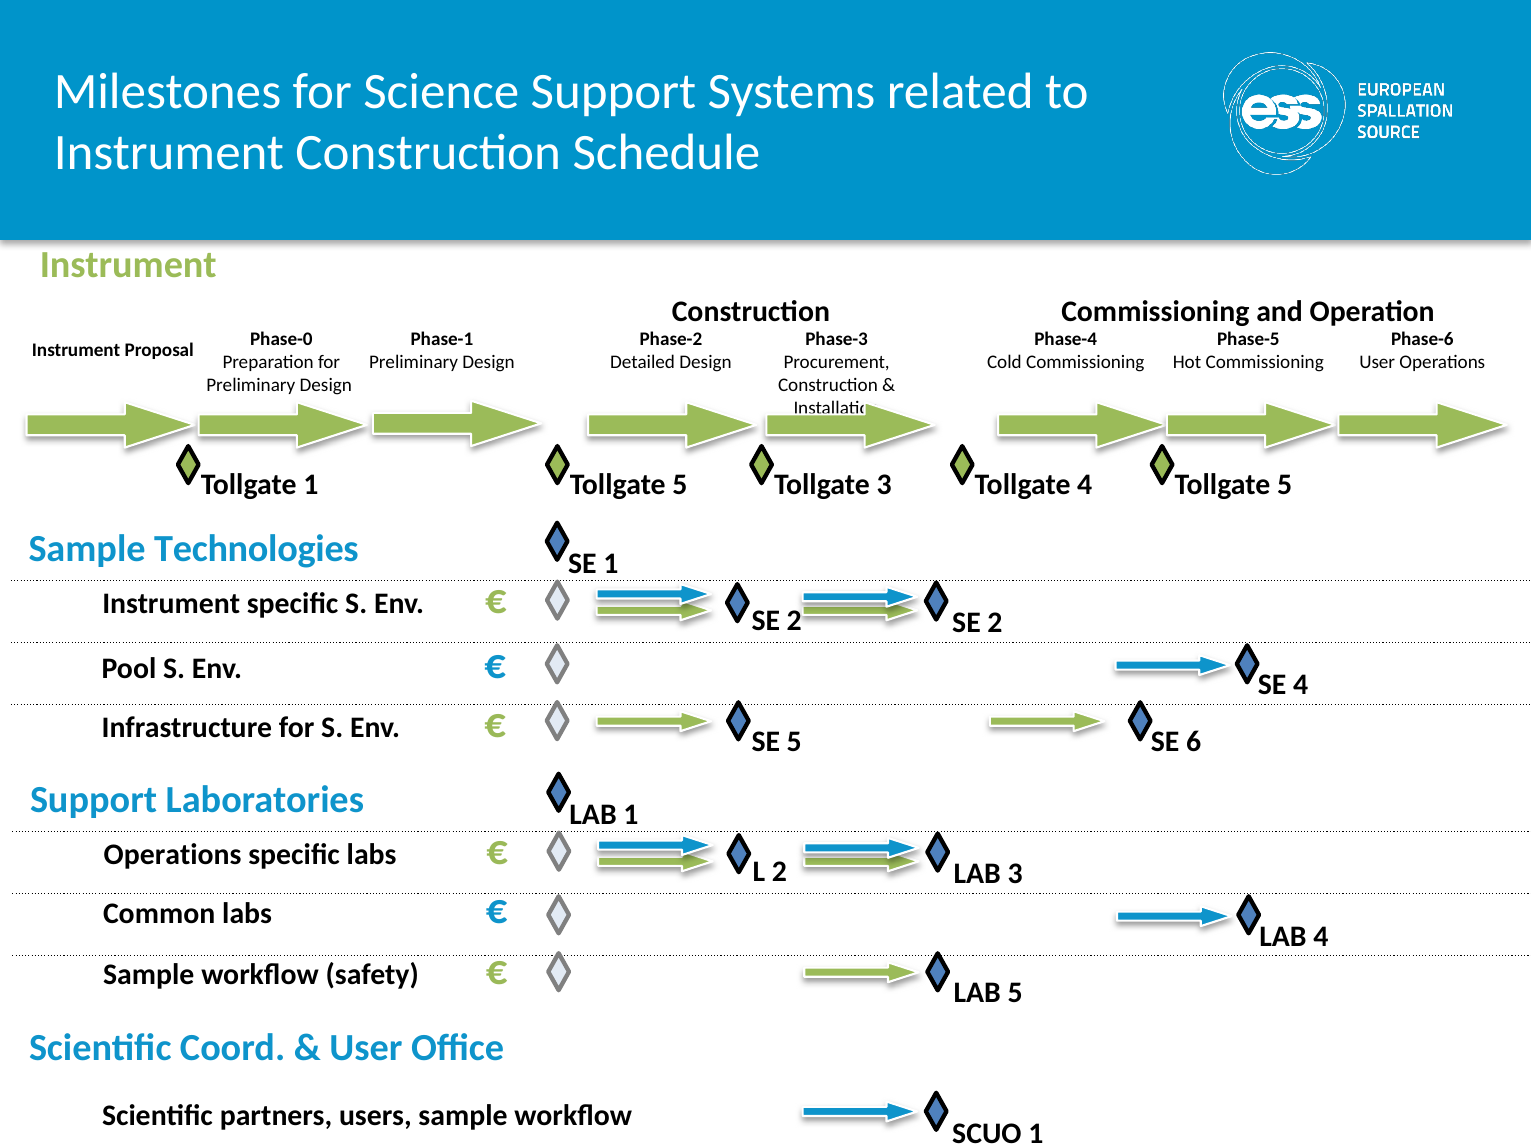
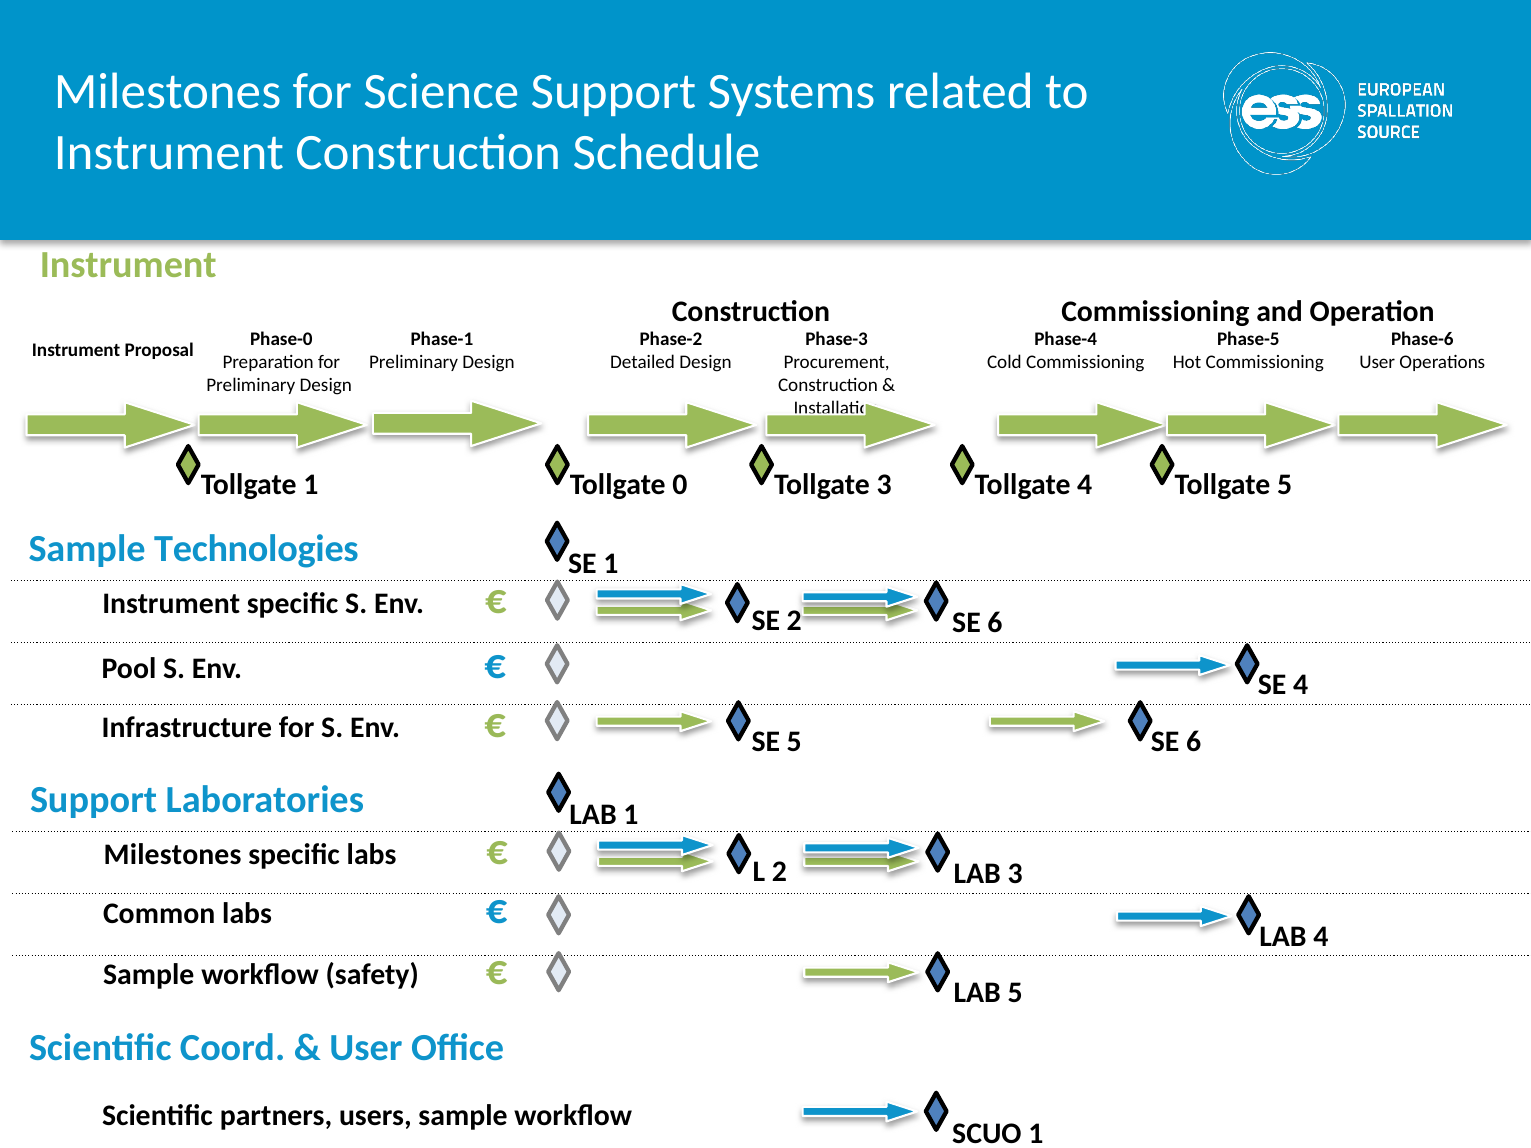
5 at (680, 485): 5 -> 0
2 at (995, 623): 2 -> 6
Operations at (173, 855): Operations -> Milestones
